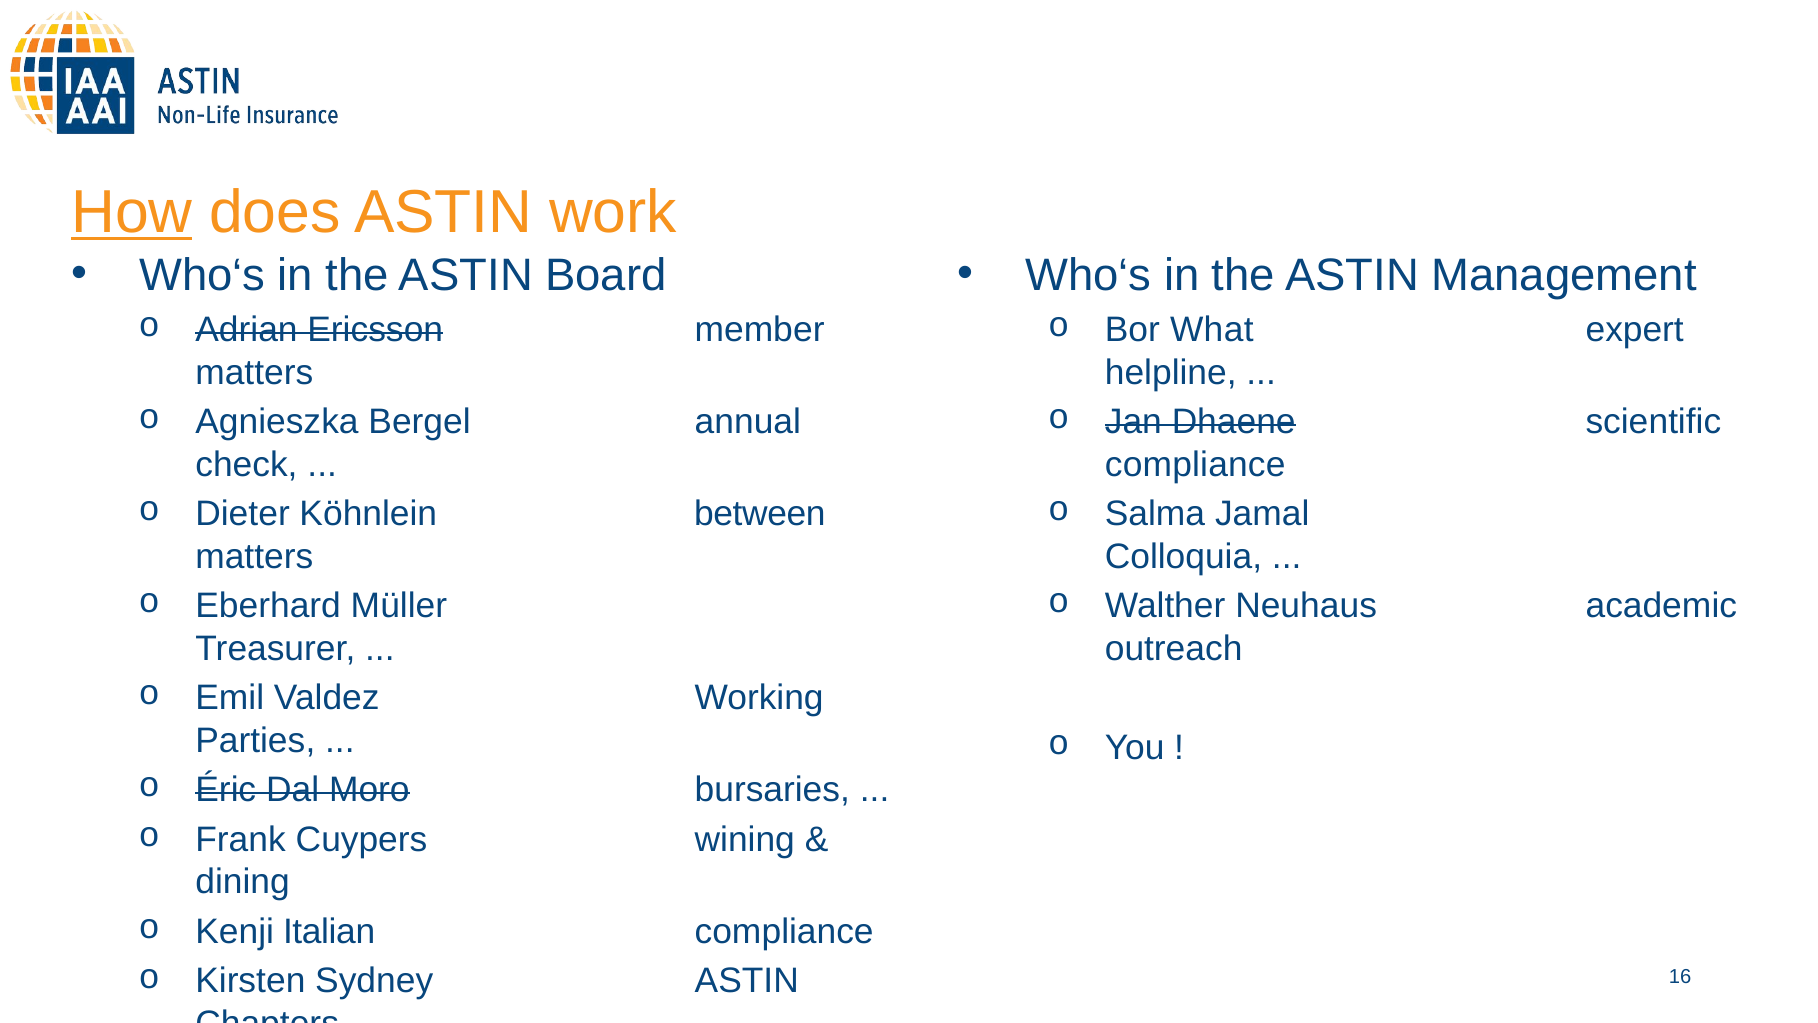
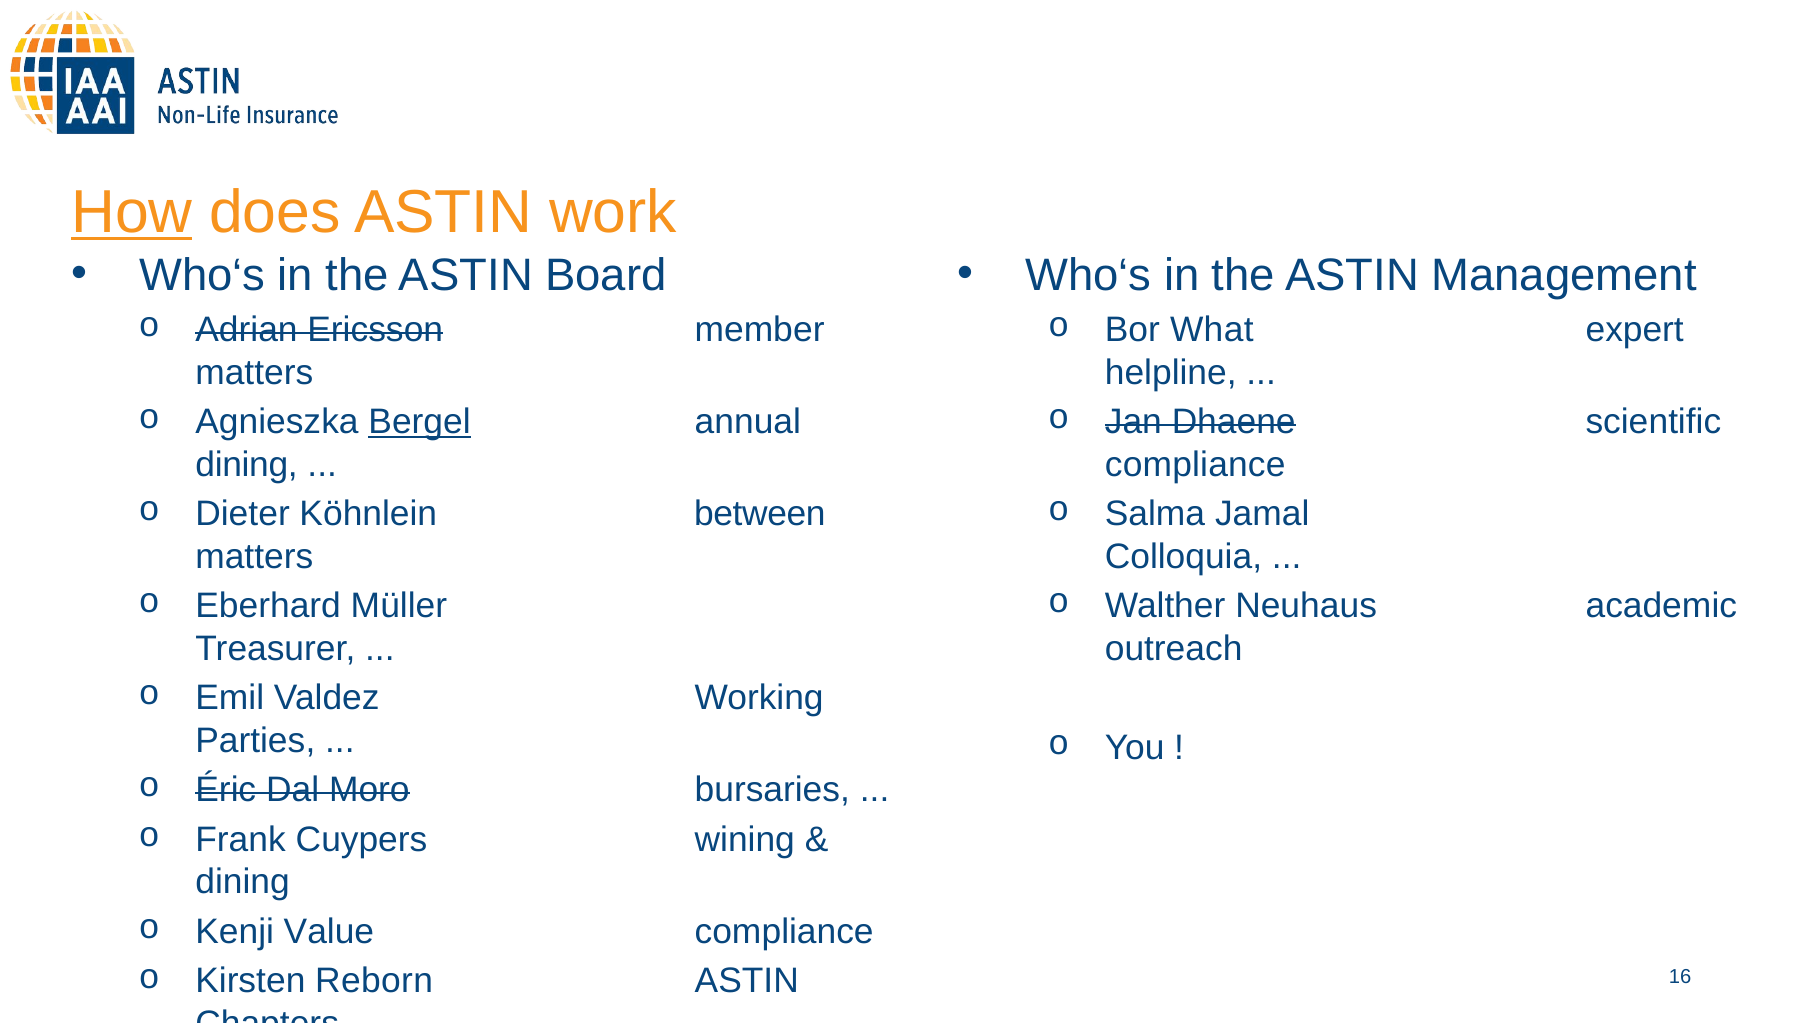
Bergel underline: none -> present
check at (246, 464): check -> dining
Italian: Italian -> Value
Sydney: Sydney -> Reborn
